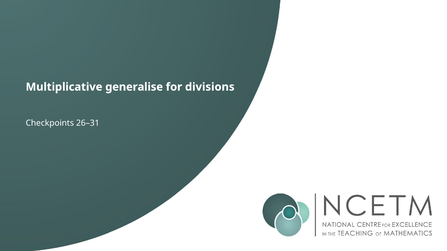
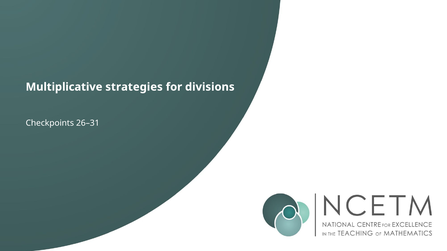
generalise: generalise -> strategies
